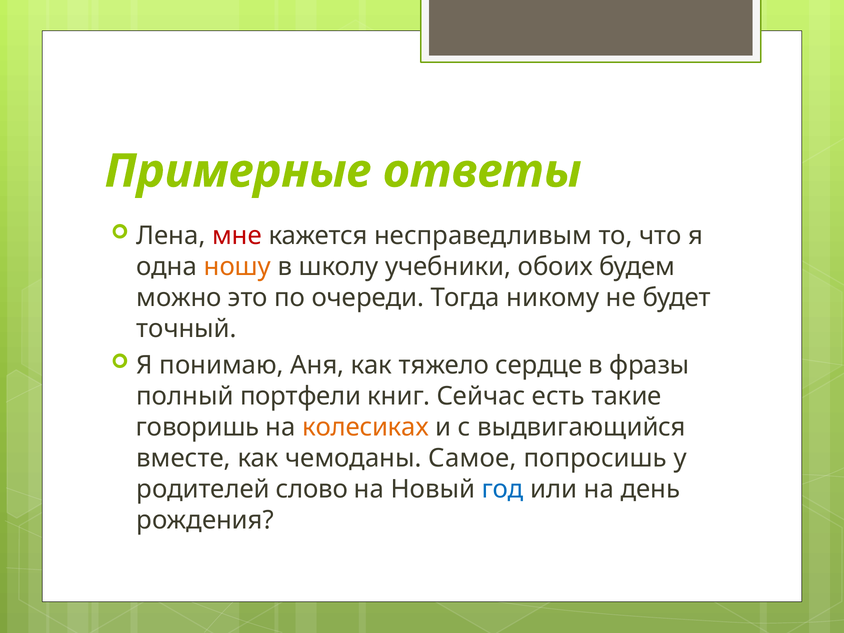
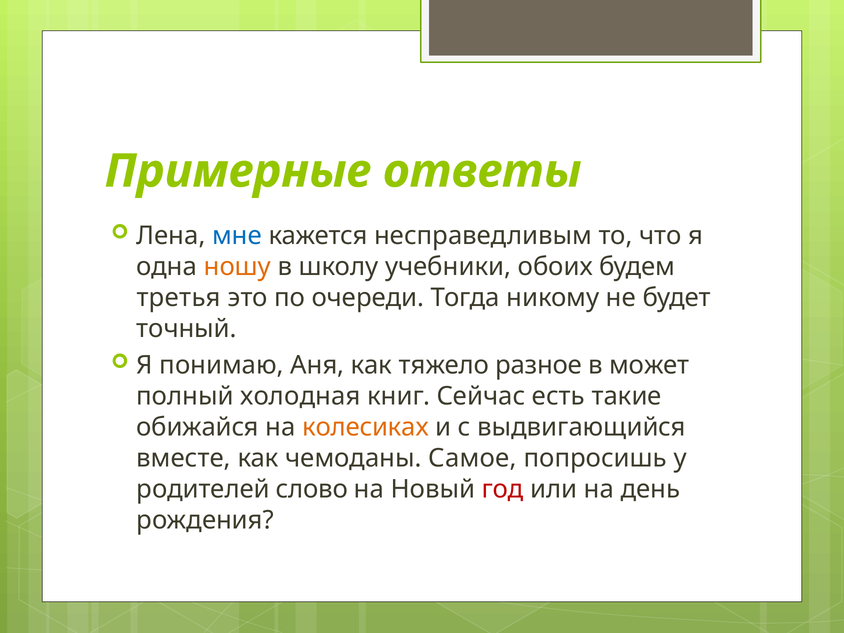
мне colour: red -> blue
можно: можно -> третья
сердце: сердце -> разное
фразы: фразы -> может
портфели: портфели -> холодная
говоришь: говоришь -> обижайся
год colour: blue -> red
